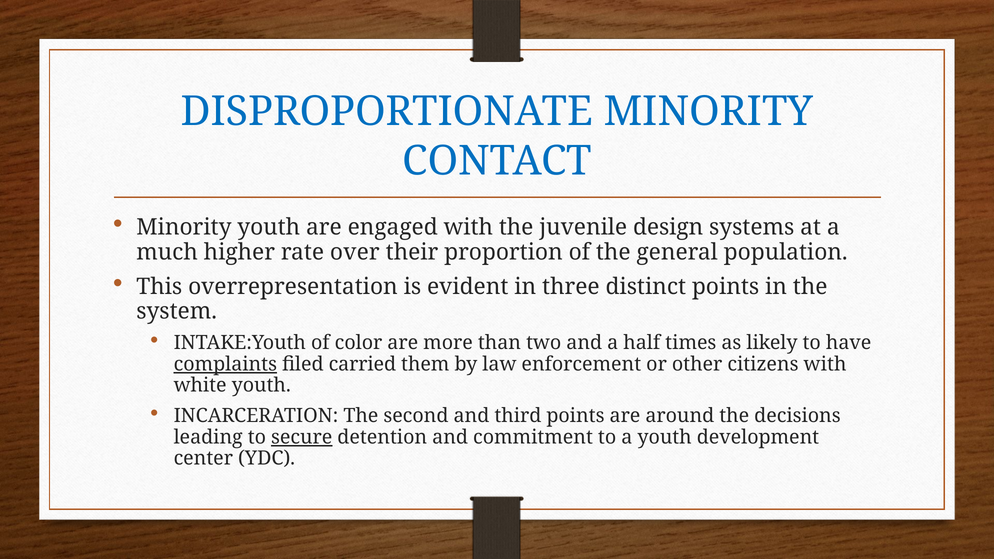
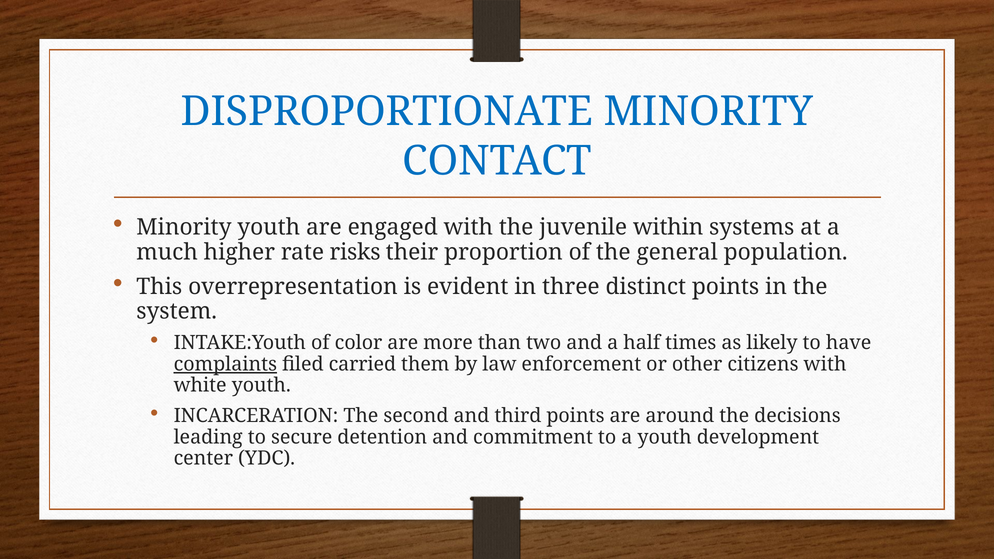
design: design -> within
over: over -> risks
secure underline: present -> none
